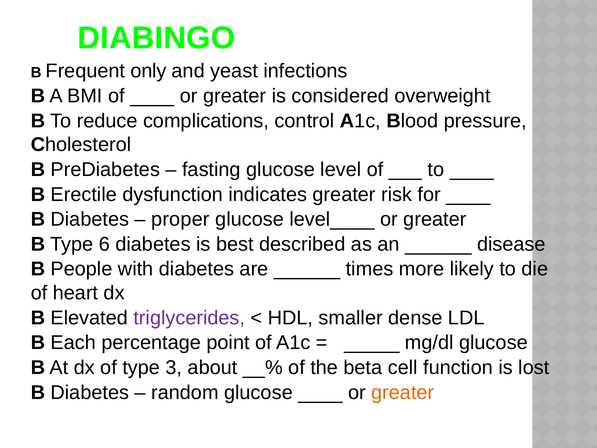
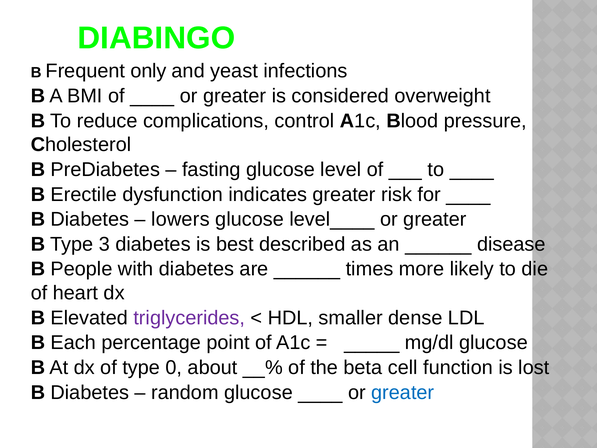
proper: proper -> lowers
6: 6 -> 3
3: 3 -> 0
greater at (403, 392) colour: orange -> blue
